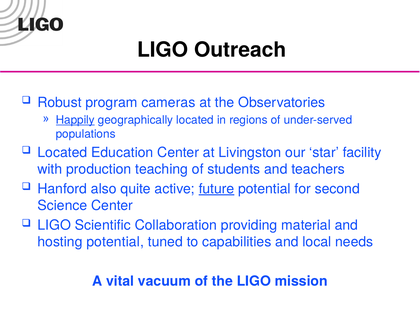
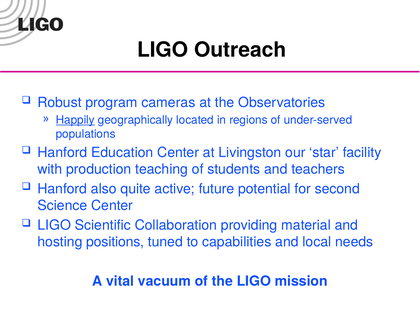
Located at (62, 152): Located -> Hanford
future underline: present -> none
hosting potential: potential -> positions
